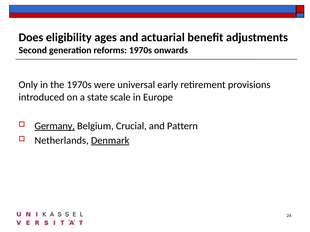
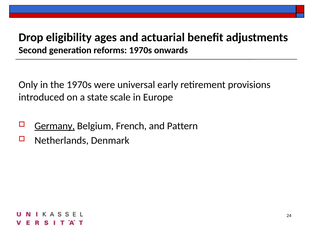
Does: Does -> Drop
Crucial: Crucial -> French
Denmark underline: present -> none
